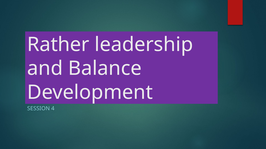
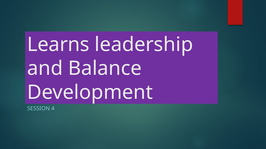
Rather: Rather -> Learns
